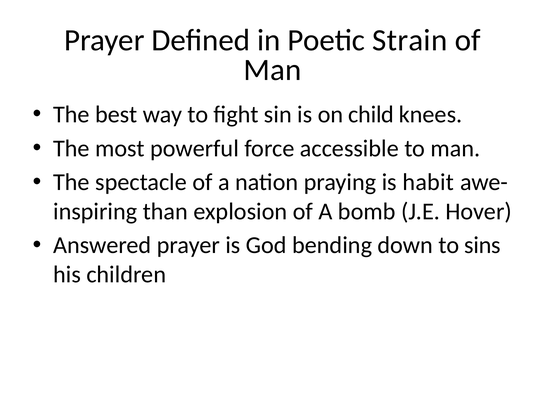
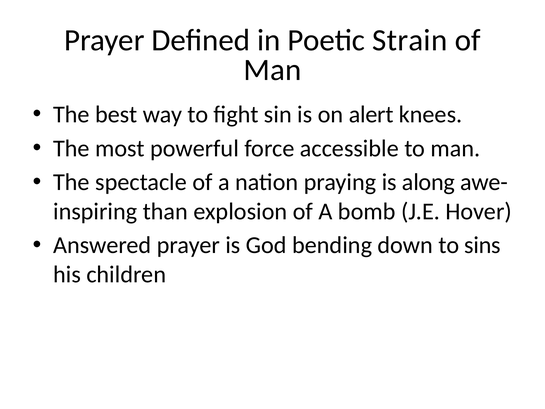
child: child -> alert
habit: habit -> along
